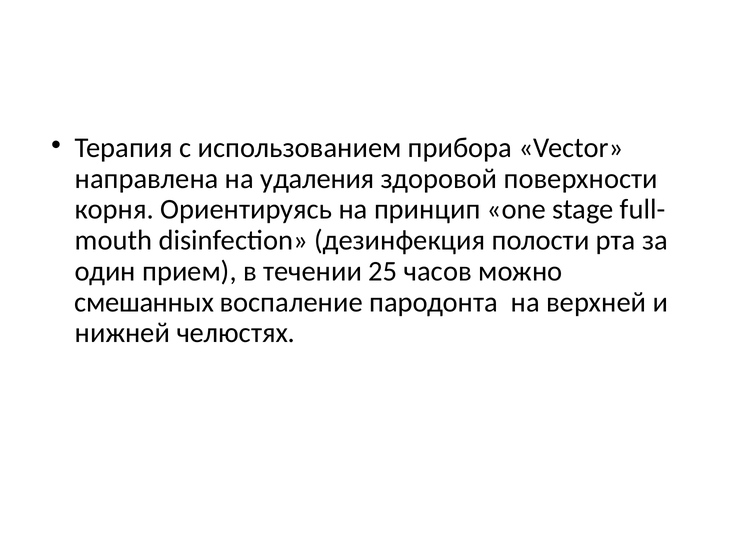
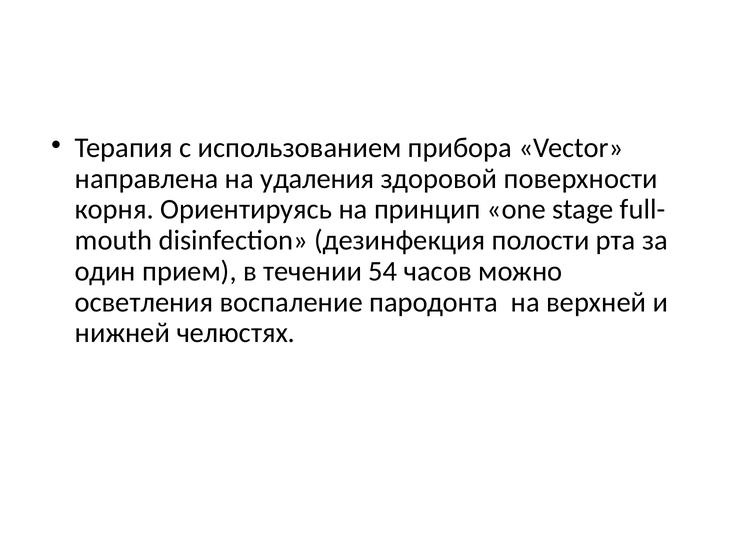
25: 25 -> 54
смешанных: смешанных -> осветления
